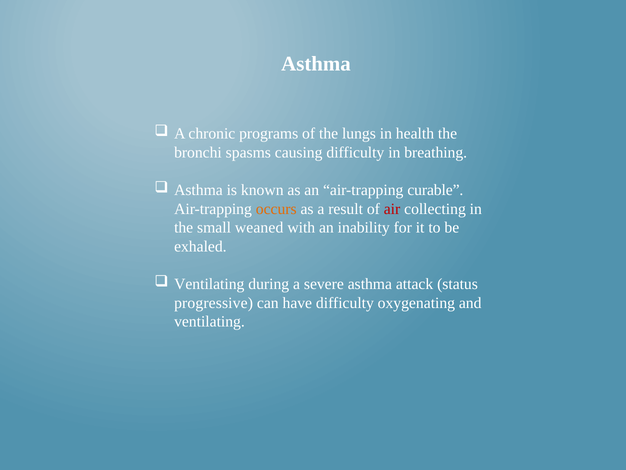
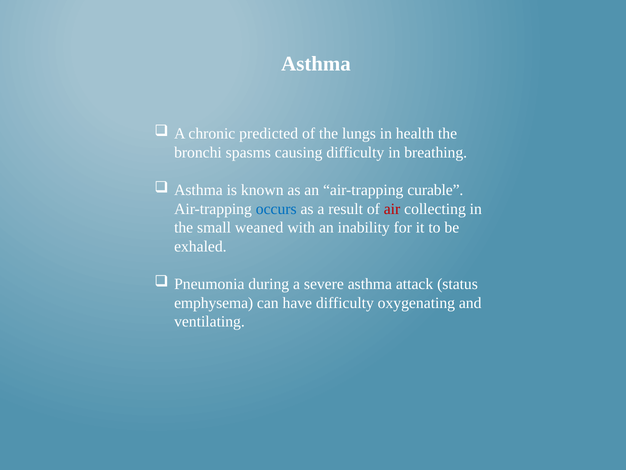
programs: programs -> predicted
occurs colour: orange -> blue
Ventilating at (209, 284): Ventilating -> Pneumonia
progressive: progressive -> emphysema
